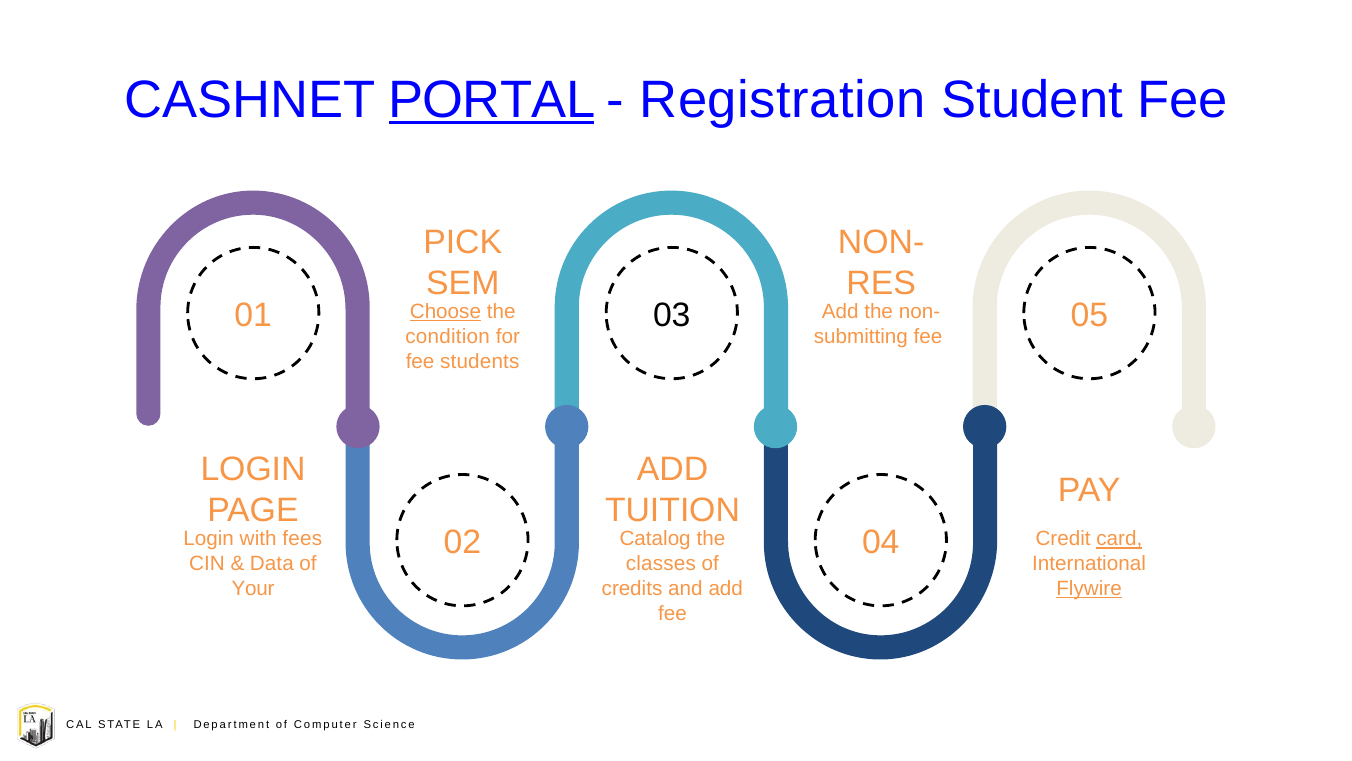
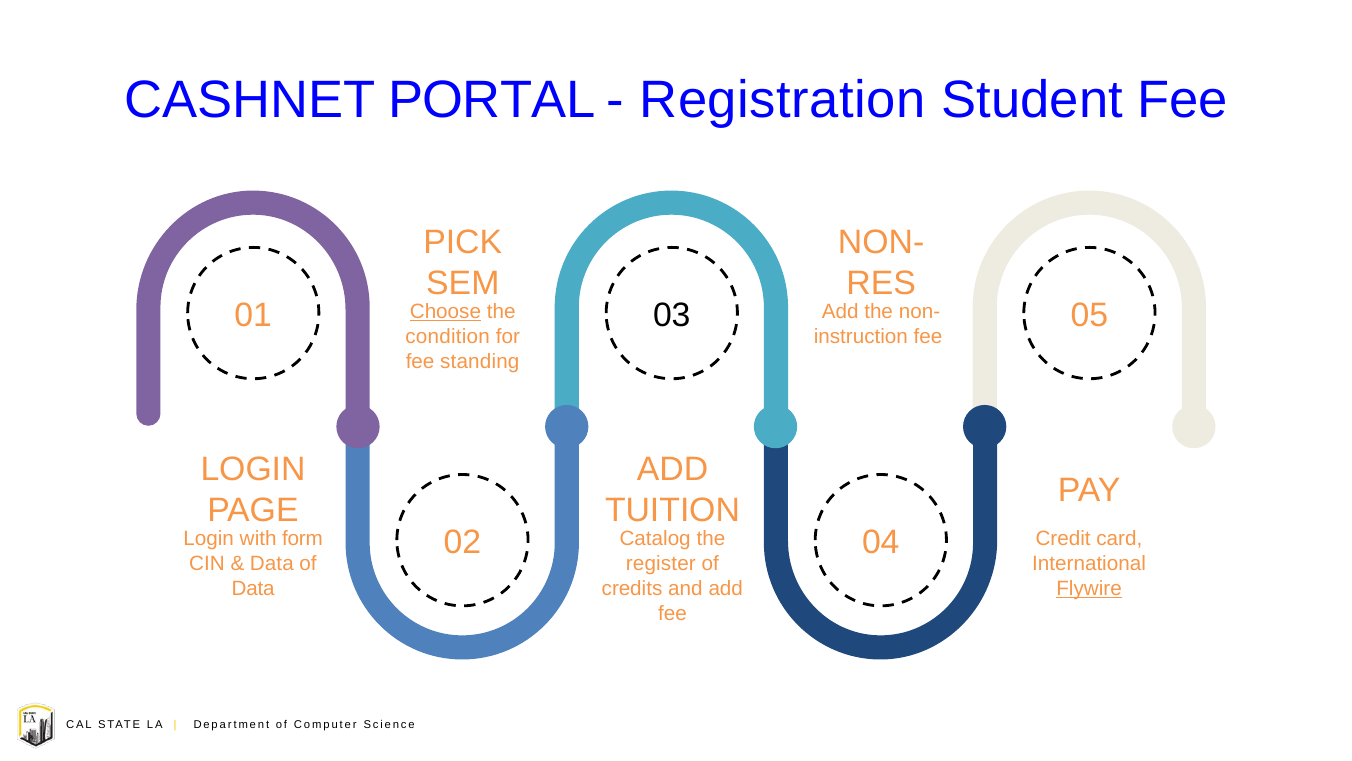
PORTAL underline: present -> none
submitting: submitting -> instruction
students: students -> standing
fees: fees -> form
card underline: present -> none
classes: classes -> register
Your at (253, 588): Your -> Data
